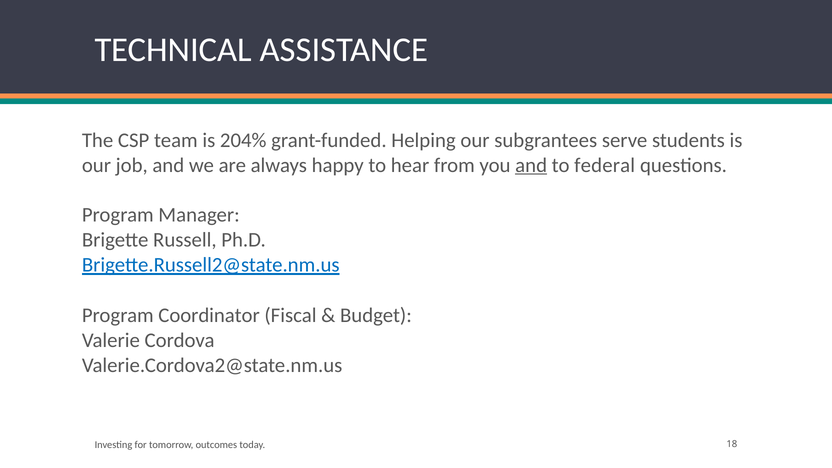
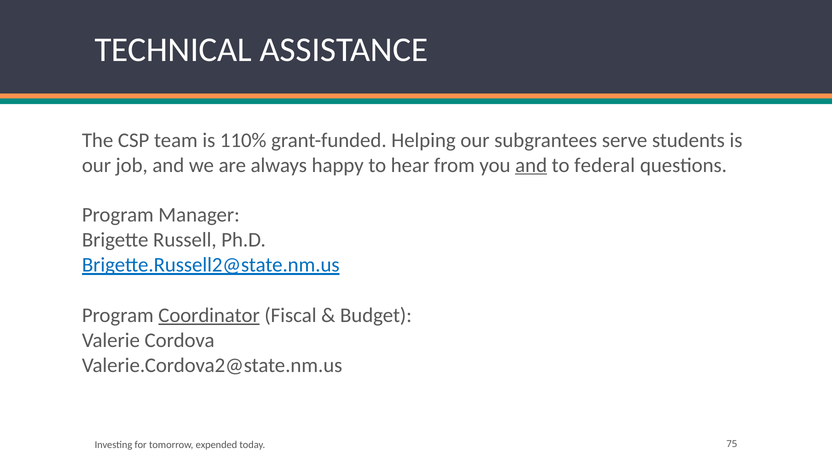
204%: 204% -> 110%
Coordinator underline: none -> present
outcomes: outcomes -> expended
18: 18 -> 75
